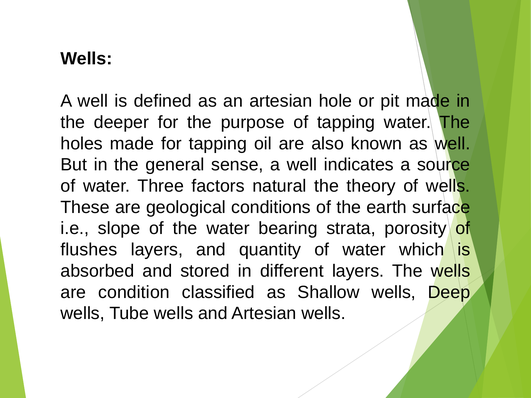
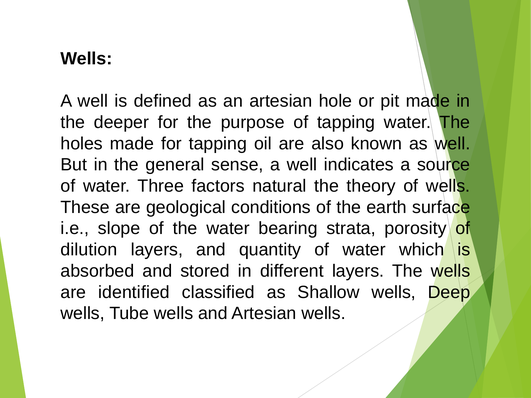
flushes: flushes -> dilution
condition: condition -> identified
